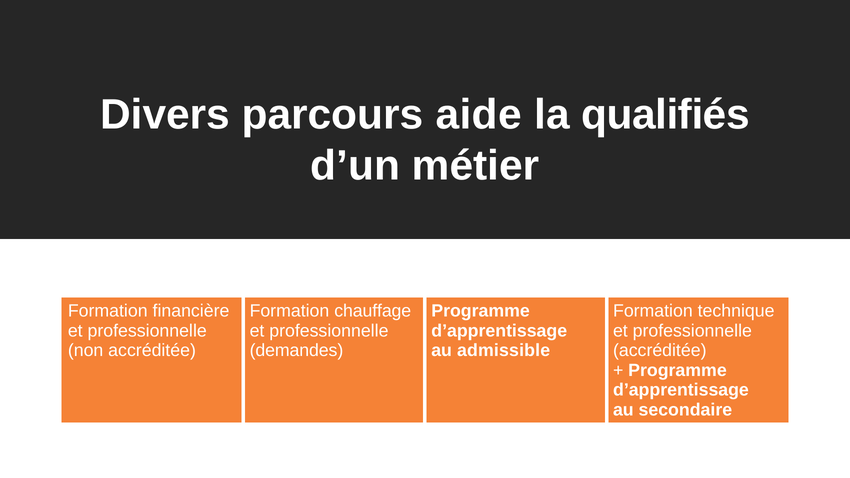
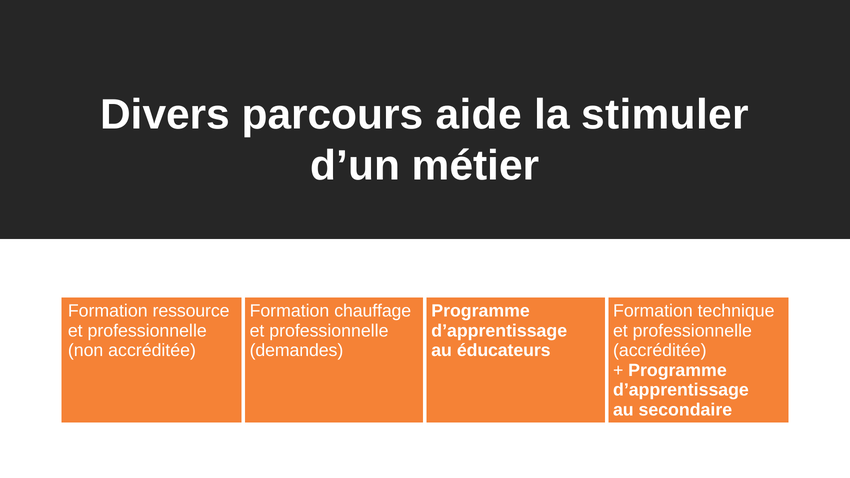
qualifiés: qualifiés -> stimuler
financière: financière -> ressource
admissible: admissible -> éducateurs
